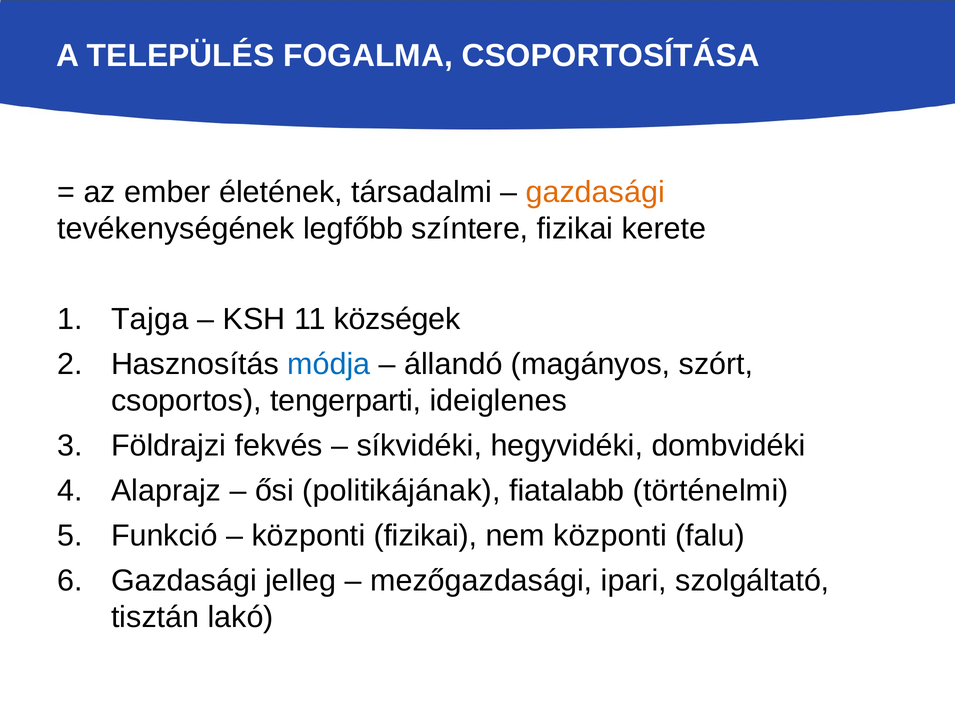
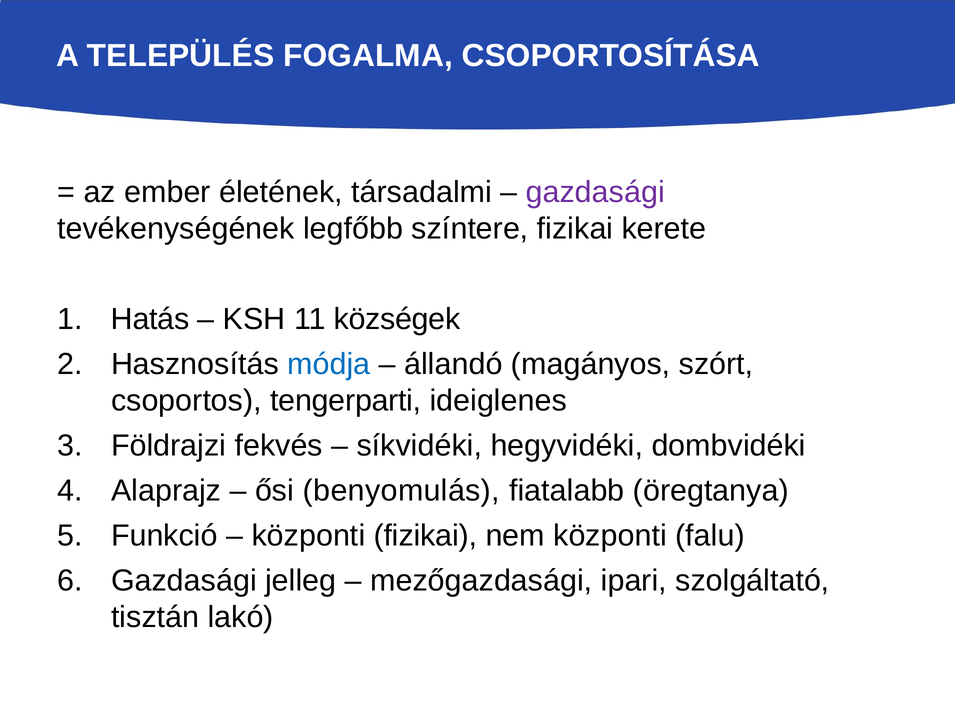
gazdasági at (595, 192) colour: orange -> purple
Tajga: Tajga -> Hatás
politikájának: politikájának -> benyomulás
történelmi: történelmi -> öregtanya
